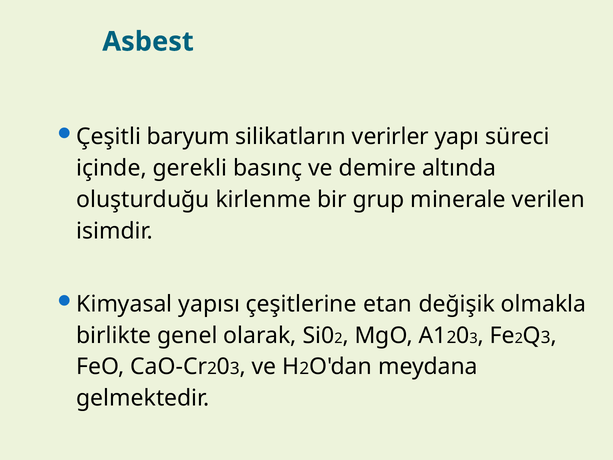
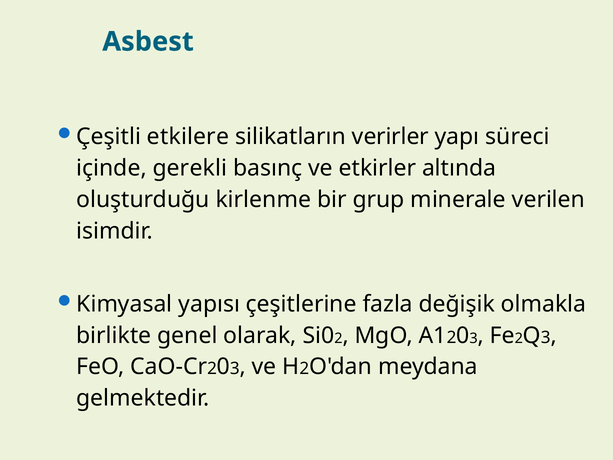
baryum: baryum -> etkilere
demire: demire -> etkirler
etan: etan -> fazla
